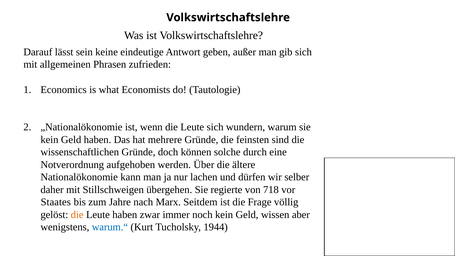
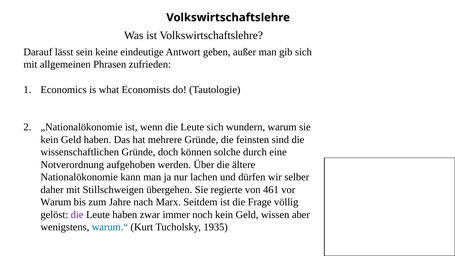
718: 718 -> 461
Staates at (56, 202): Staates -> Warum
die at (77, 215) colour: orange -> purple
1944: 1944 -> 1935
